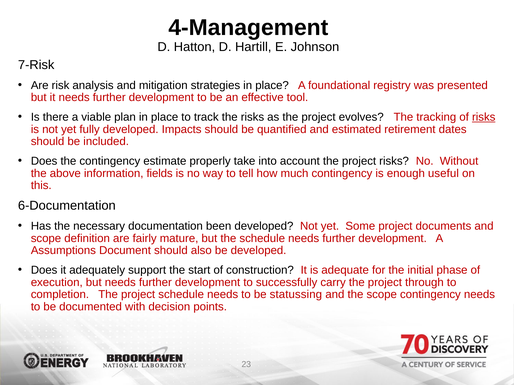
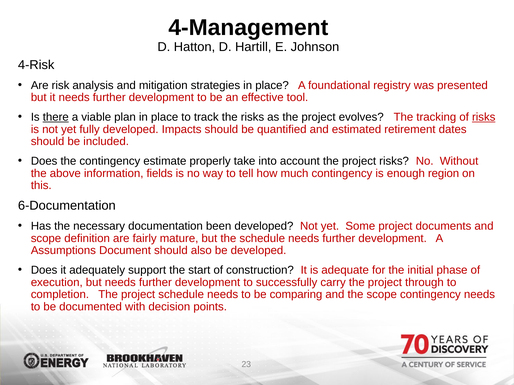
7-Risk: 7-Risk -> 4-Risk
there underline: none -> present
useful: useful -> region
statussing: statussing -> comparing
